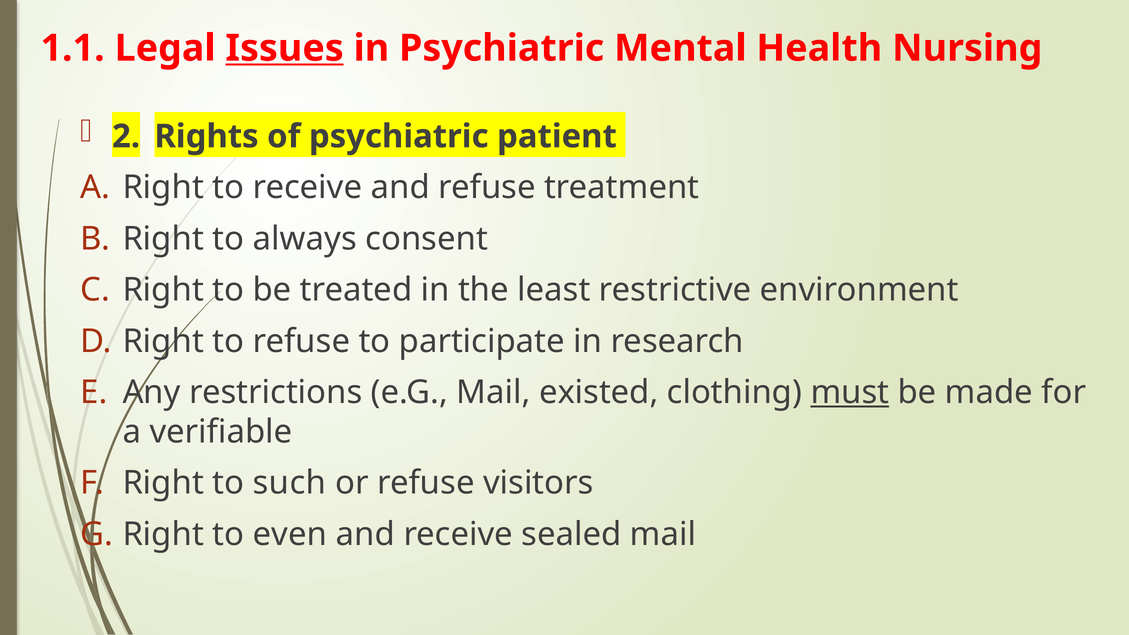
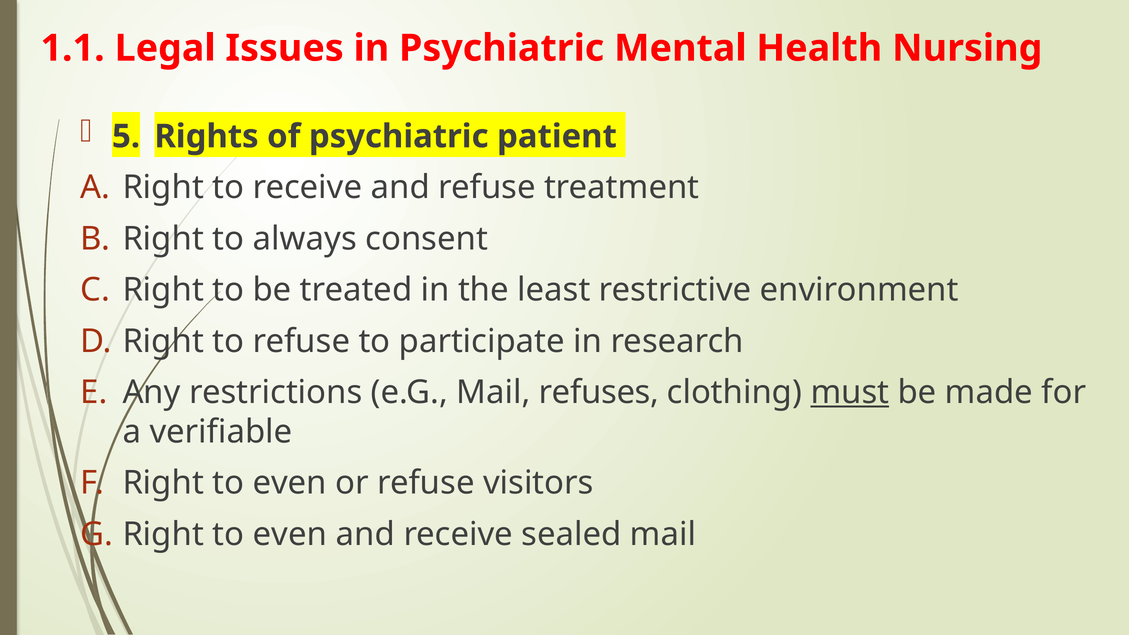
Issues underline: present -> none
2: 2 -> 5
existed: existed -> refuses
such at (289, 483): such -> even
